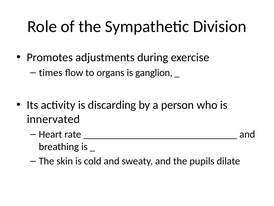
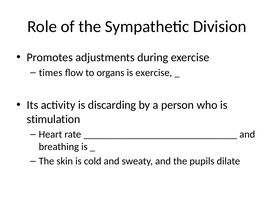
is ganglion: ganglion -> exercise
innervated: innervated -> stimulation
